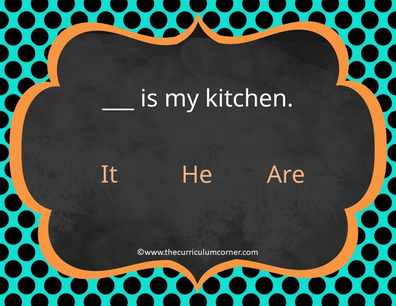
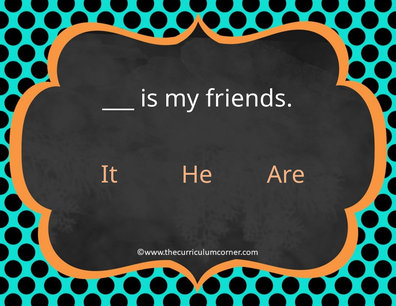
kitchen: kitchen -> friends
